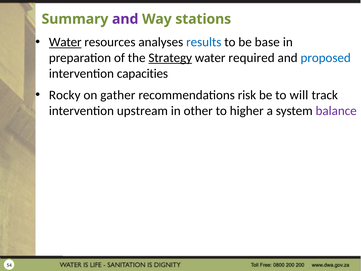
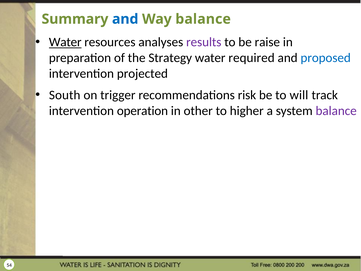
and at (125, 19) colour: purple -> blue
Way stations: stations -> balance
results colour: blue -> purple
base: base -> raise
Strategy underline: present -> none
capacities: capacities -> projected
Rocky: Rocky -> South
gather: gather -> trigger
upstream: upstream -> operation
